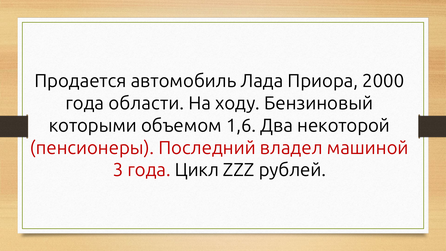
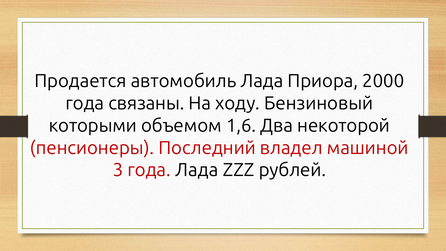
области: области -> связаны
года Цикл: Цикл -> Лада
